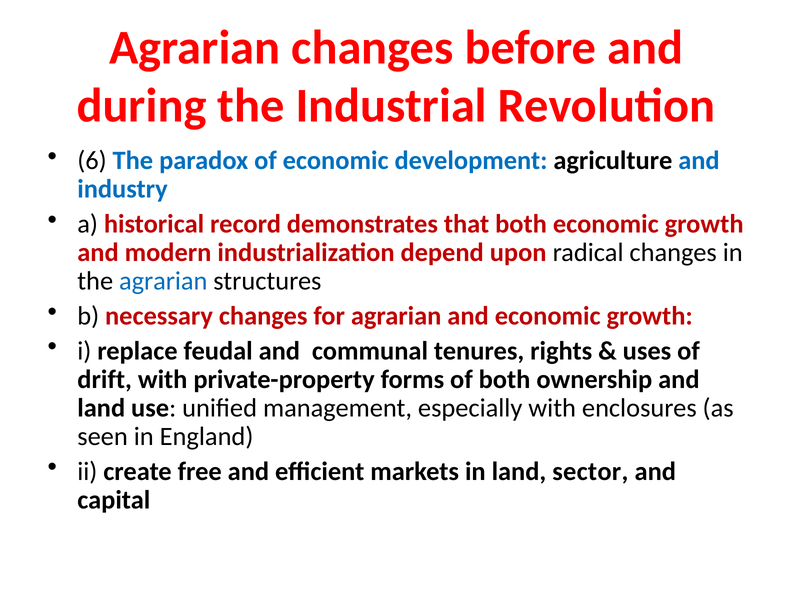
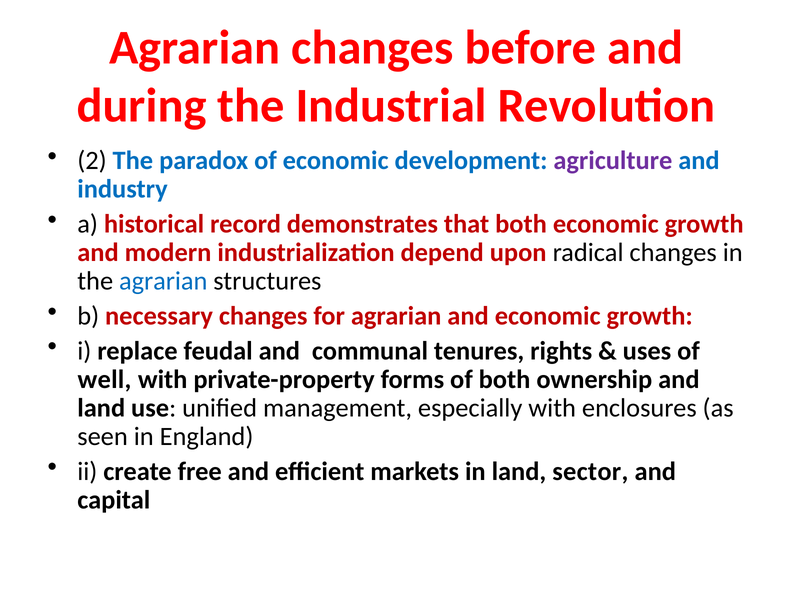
6: 6 -> 2
agriculture colour: black -> purple
drift: drift -> well
